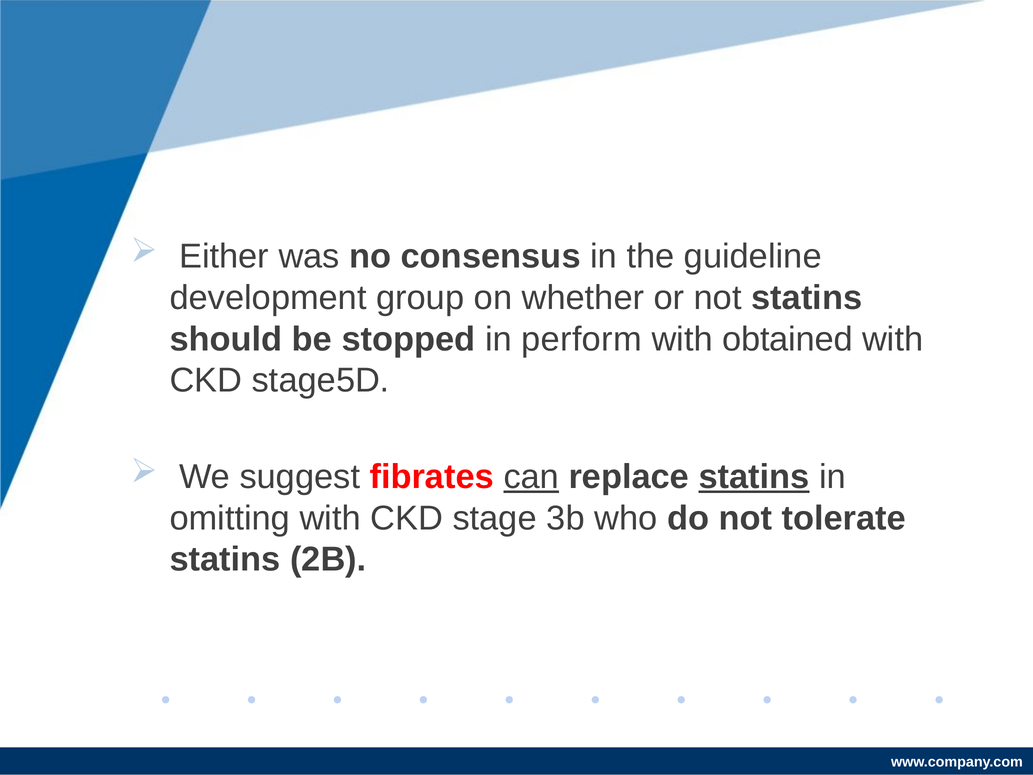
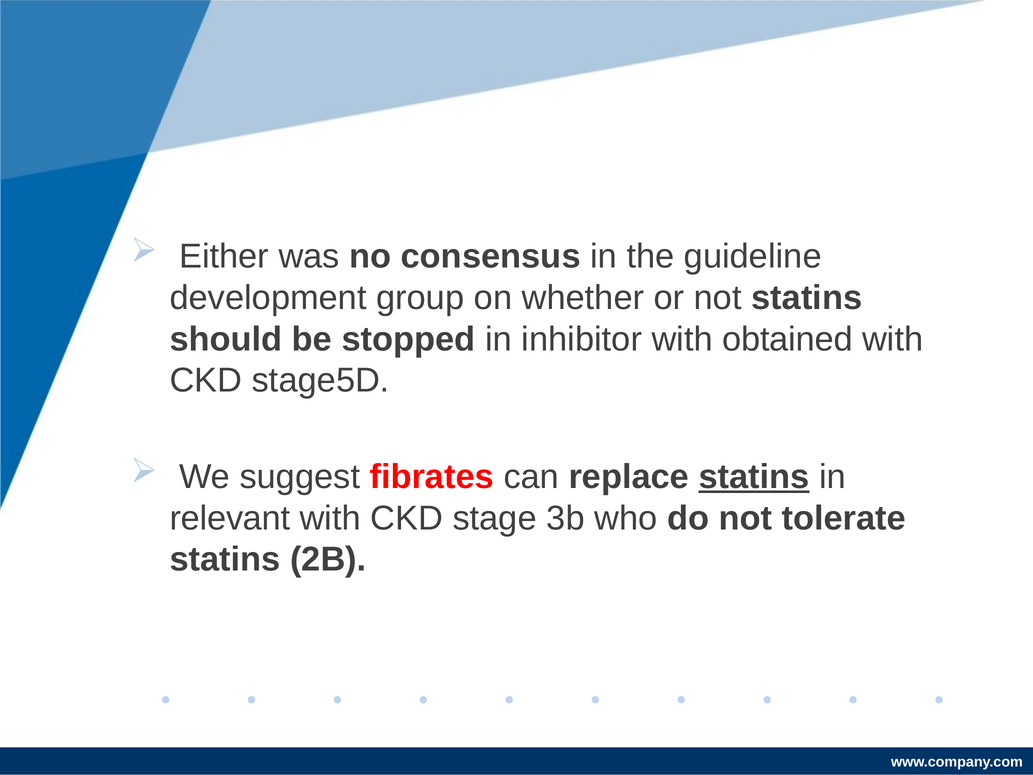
perform: perform -> inhibitor
can underline: present -> none
omitting: omitting -> relevant
